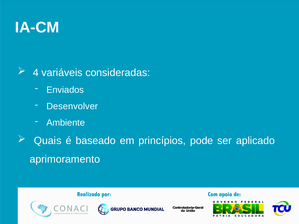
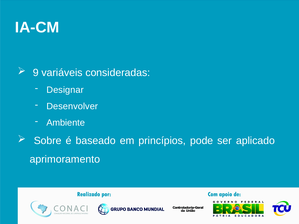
4: 4 -> 9
Enviados: Enviados -> Designar
Quais: Quais -> Sobre
